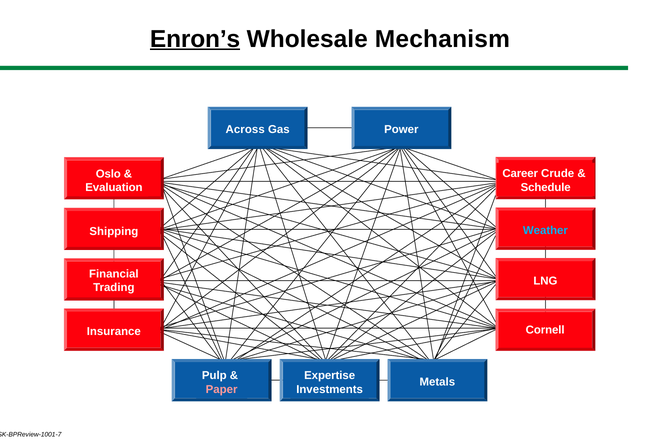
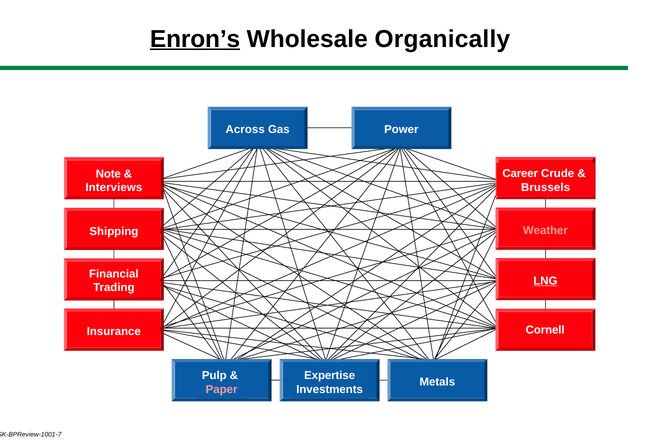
Mechanism: Mechanism -> Organically
Oslo: Oslo -> Note
Schedule: Schedule -> Brussels
Evaluation: Evaluation -> Interviews
Weather colour: light blue -> pink
LNG underline: none -> present
